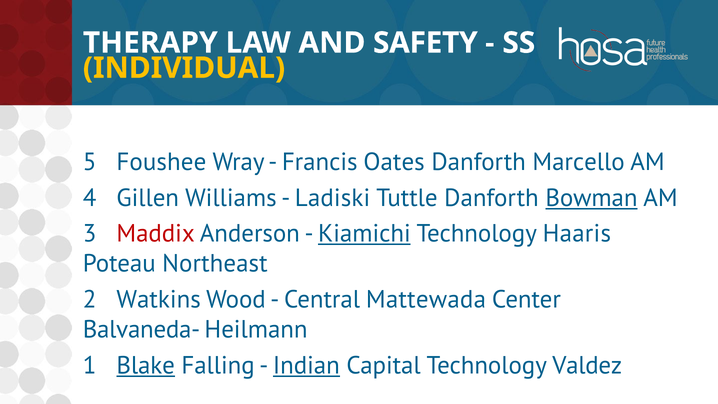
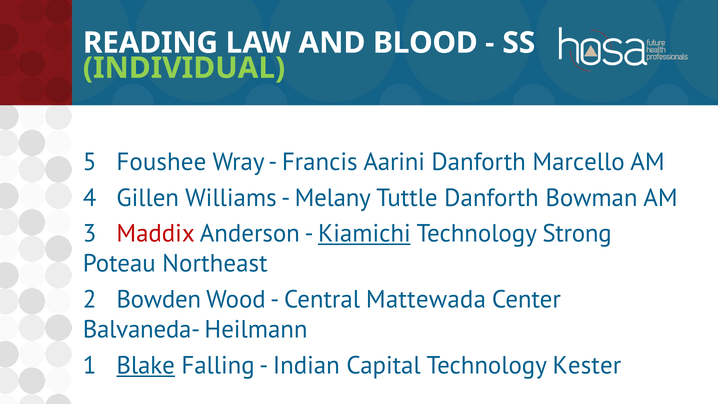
THERAPY: THERAPY -> READING
SAFETY: SAFETY -> BLOOD
INDIVIDUAL colour: yellow -> light green
Oates: Oates -> Aarini
Ladiski: Ladiski -> Melany
Bowman underline: present -> none
Haaris: Haaris -> Strong
Watkins: Watkins -> Bowden
Indian underline: present -> none
Valdez: Valdez -> Kester
